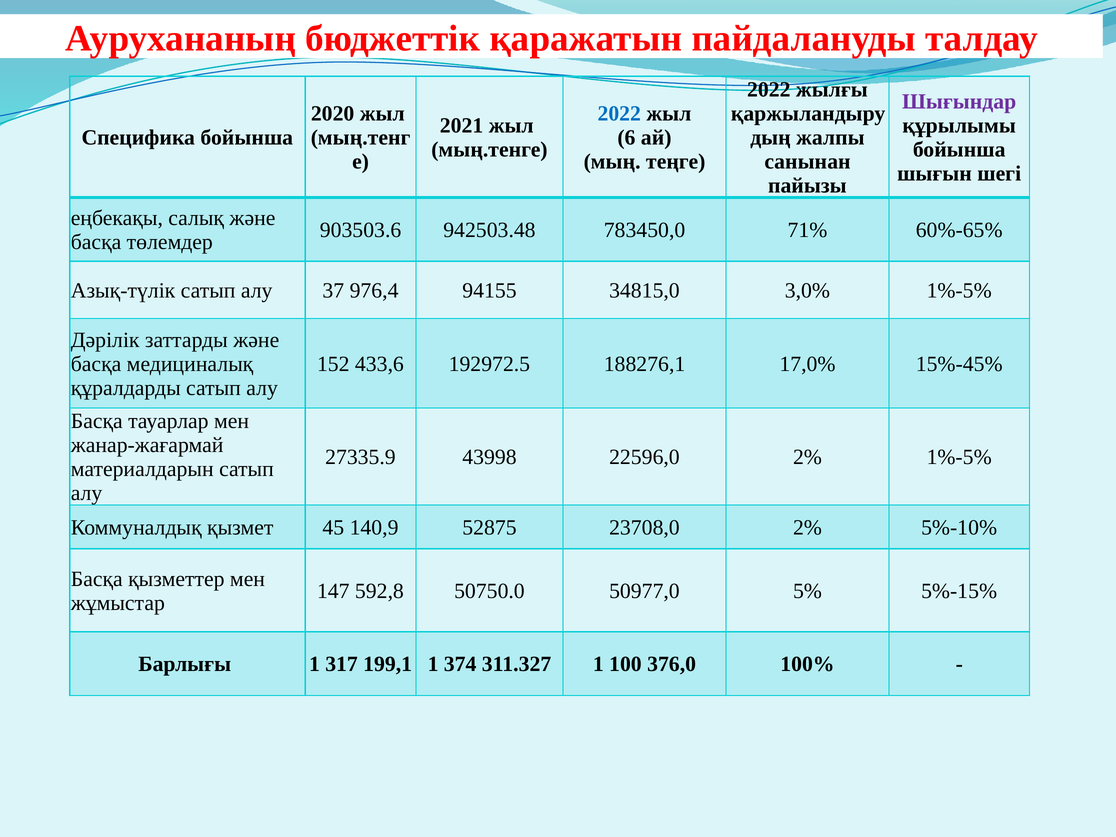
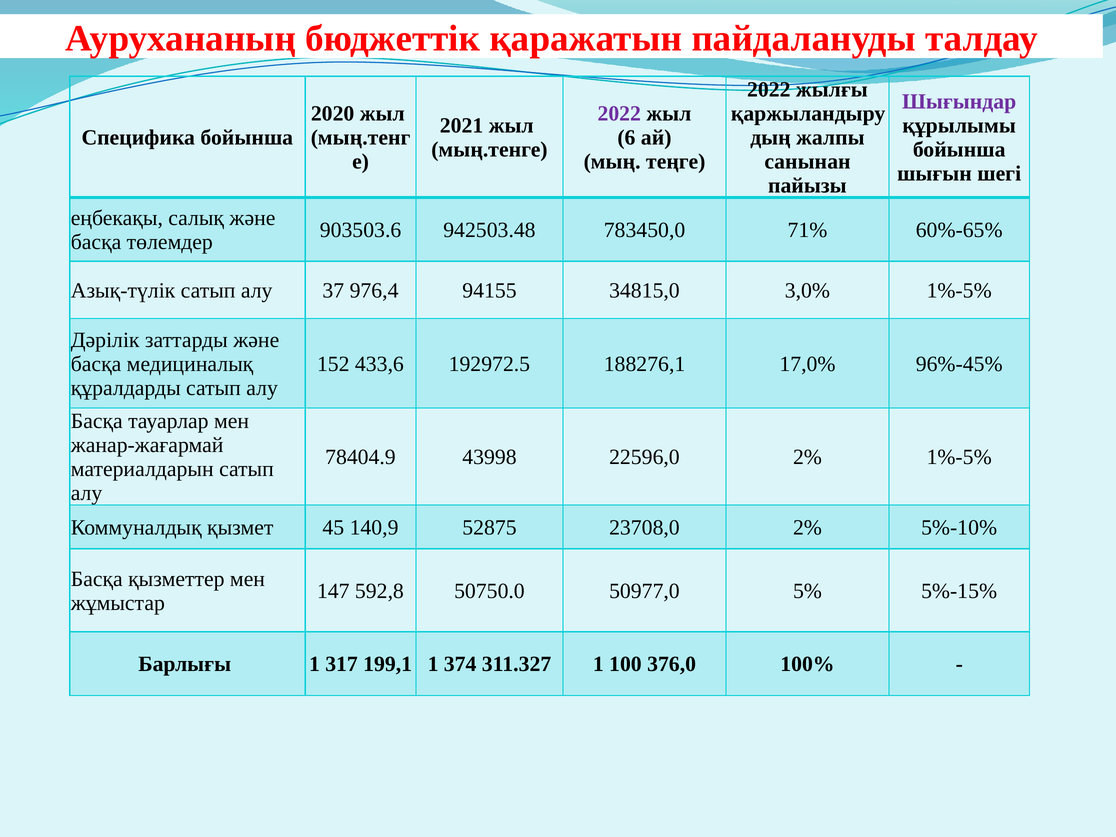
2022 at (619, 114) colour: blue -> purple
15%-45%: 15%-45% -> 96%-45%
27335.9: 27335.9 -> 78404.9
